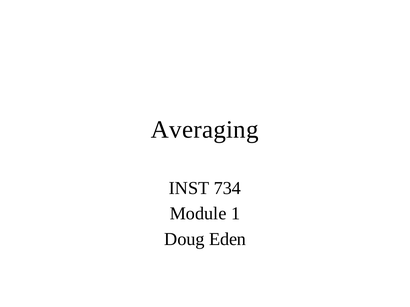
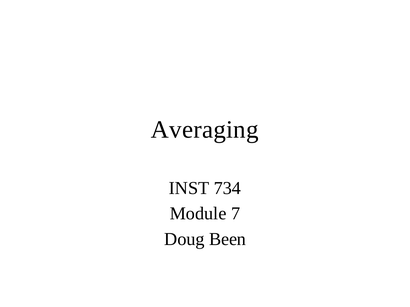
1: 1 -> 7
Eden: Eden -> Been
